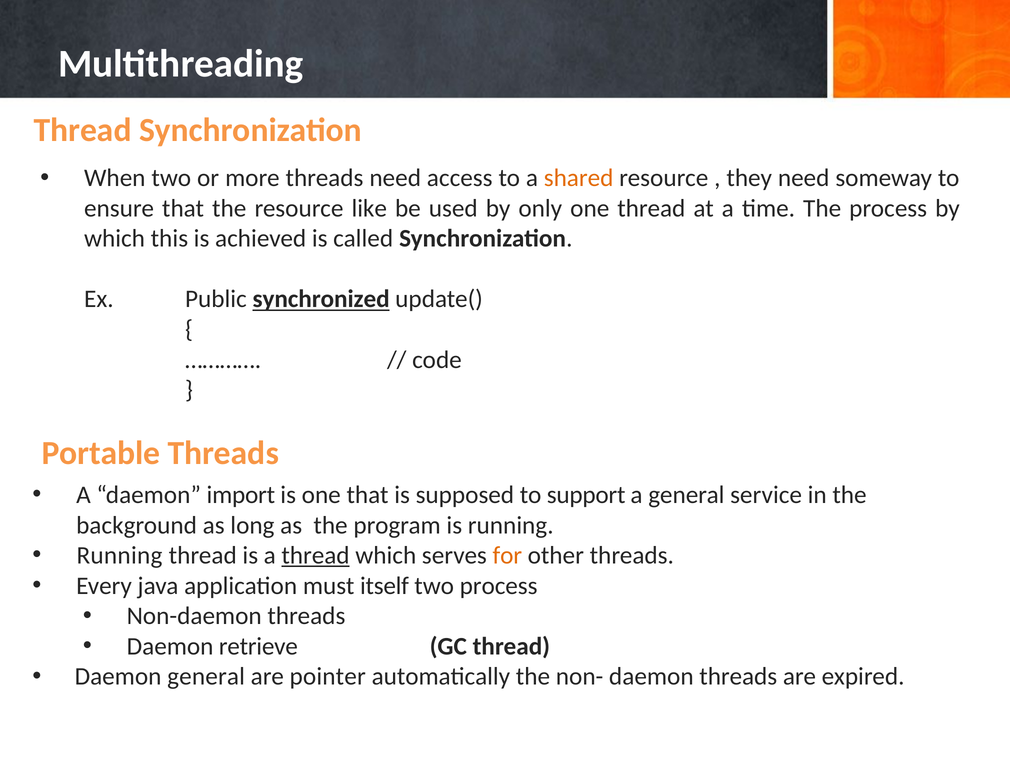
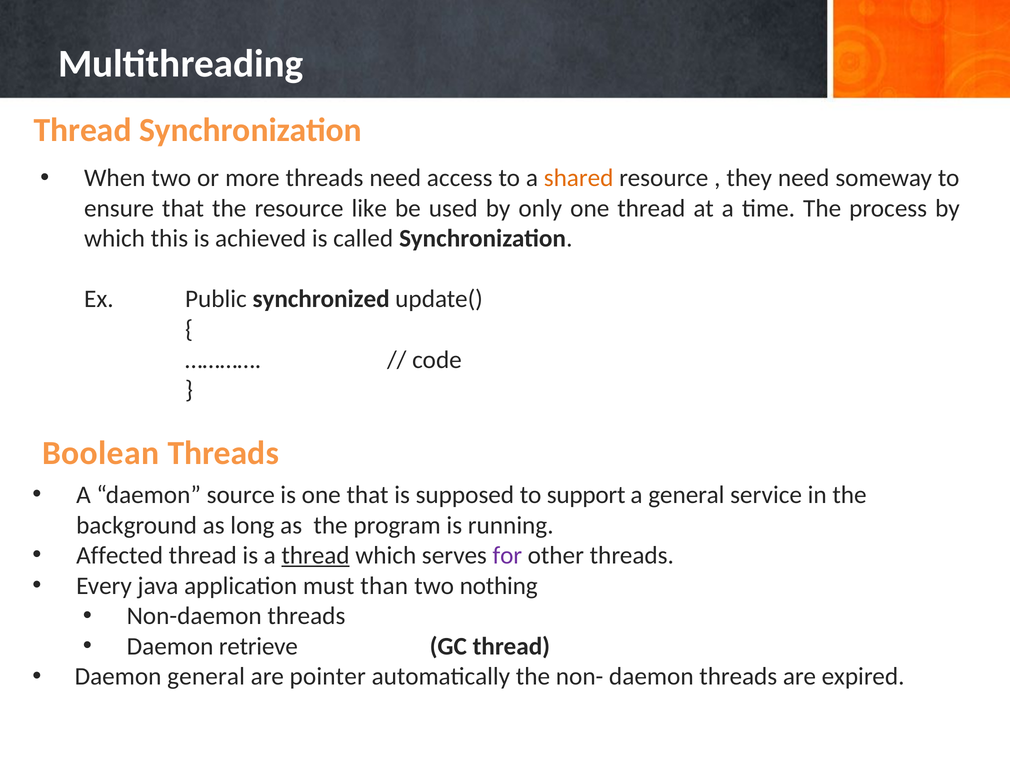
synchronized underline: present -> none
Portable: Portable -> Boolean
import: import -> source
Running at (119, 556): Running -> Affected
for colour: orange -> purple
itself: itself -> than
two process: process -> nothing
